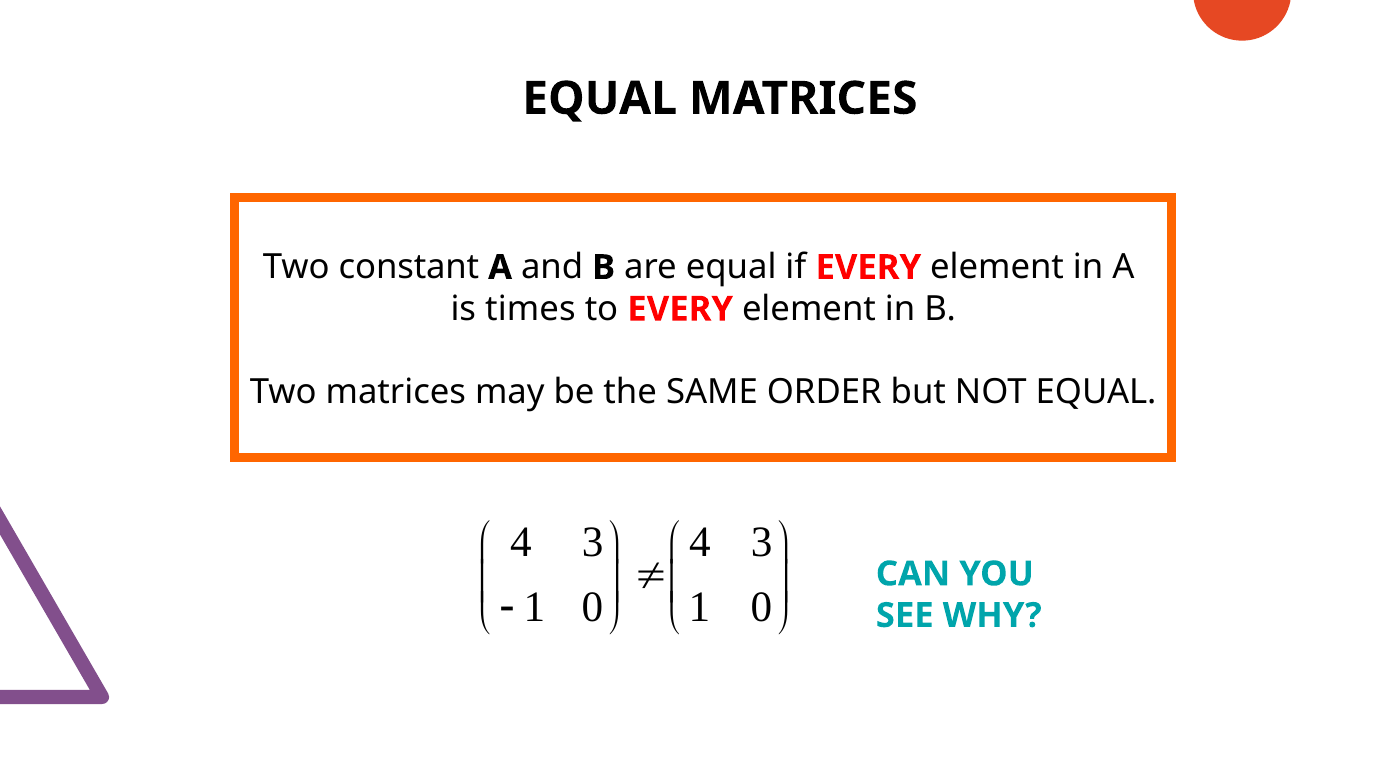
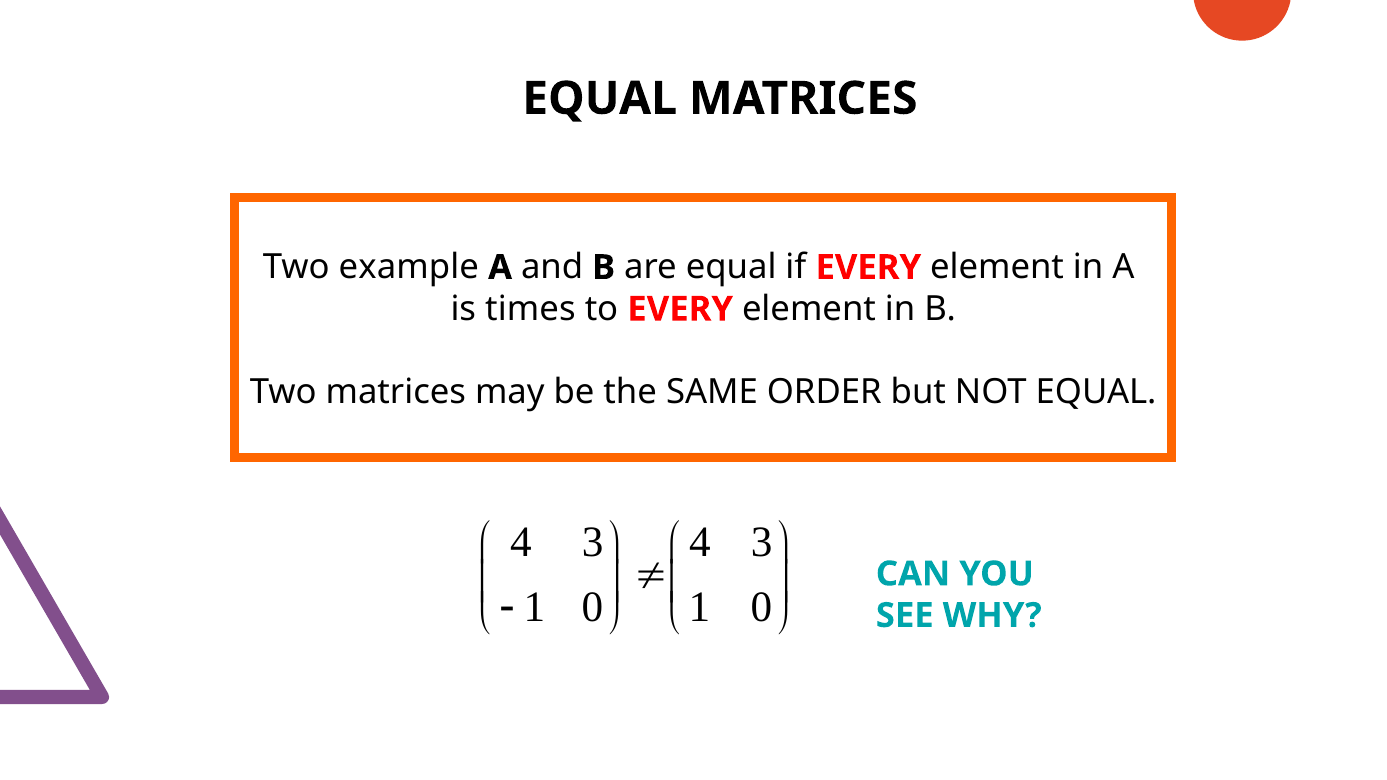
constant: constant -> example
